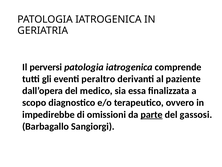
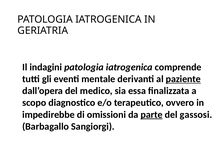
perversi: perversi -> indagini
peraltro: peraltro -> mentale
paziente underline: none -> present
